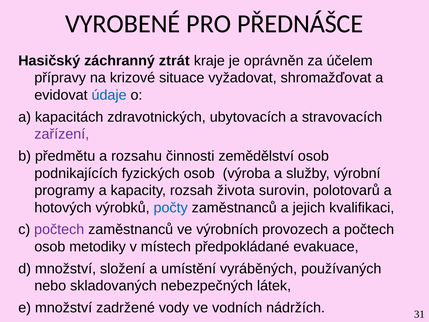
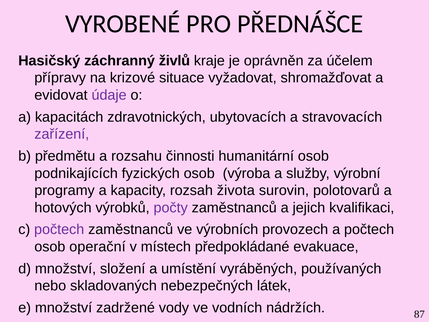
ztrát: ztrát -> živlů
údaje colour: blue -> purple
zemědělství: zemědělství -> humanitární
počty colour: blue -> purple
metodiky: metodiky -> operační
31: 31 -> 87
